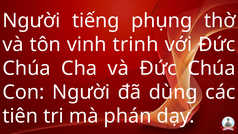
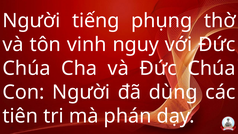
trinh: trinh -> nguy
